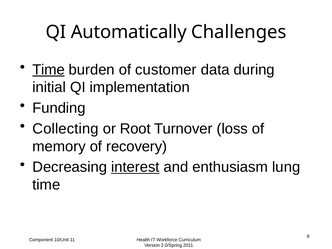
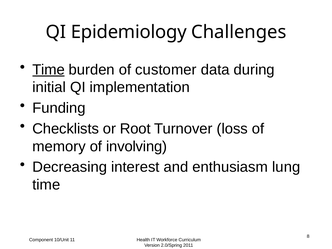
Automatically: Automatically -> Epidemiology
Collecting: Collecting -> Checklists
recovery: recovery -> involving
interest underline: present -> none
